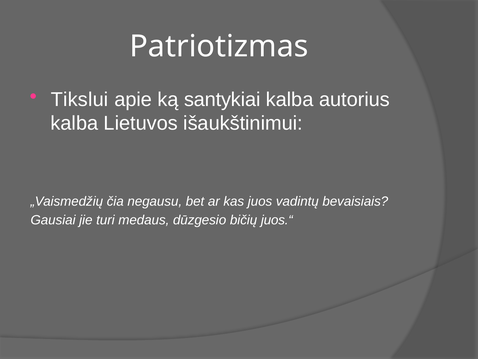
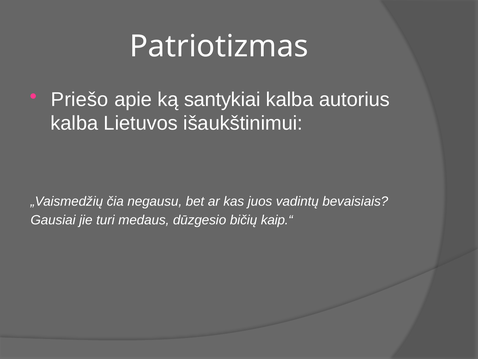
Tikslui: Tikslui -> Priešo
juos.“: juos.“ -> kaip.“
